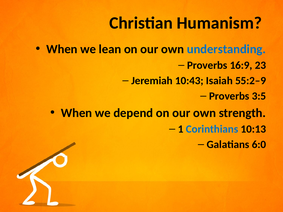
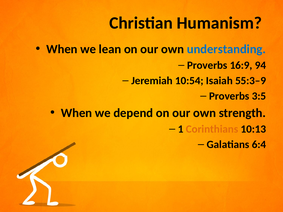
23: 23 -> 94
10:43: 10:43 -> 10:54
55:2–9: 55:2–9 -> 55:3–9
Corinthians colour: blue -> orange
6:0: 6:0 -> 6:4
